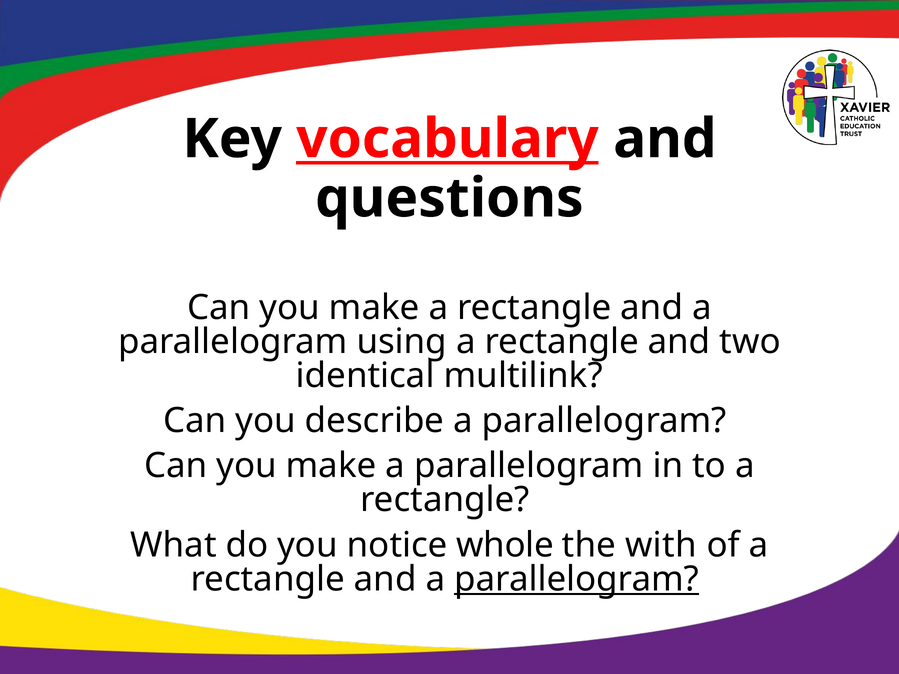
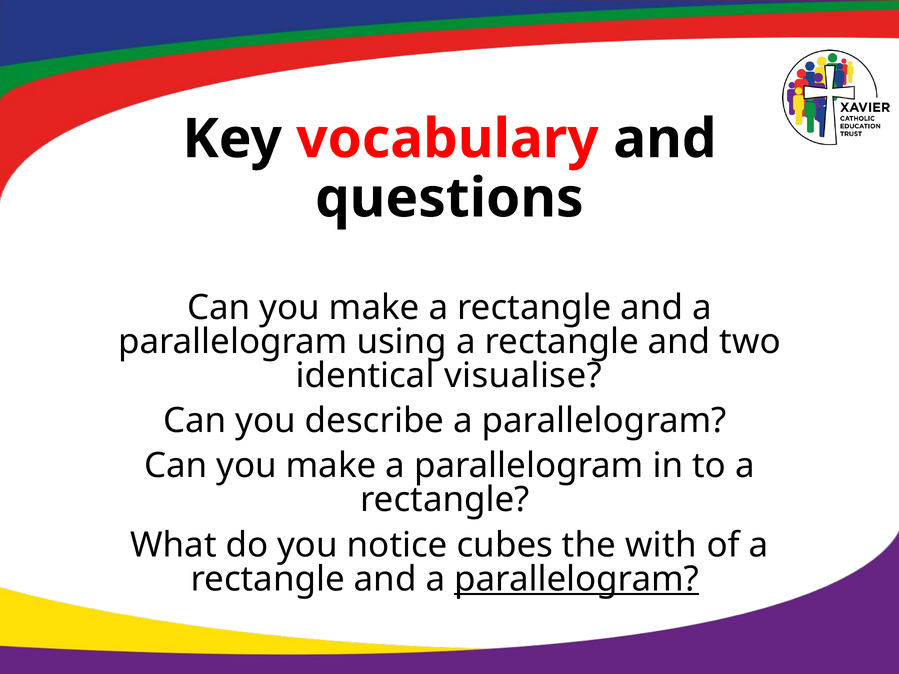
vocabulary underline: present -> none
multilink: multilink -> visualise
whole: whole -> cubes
